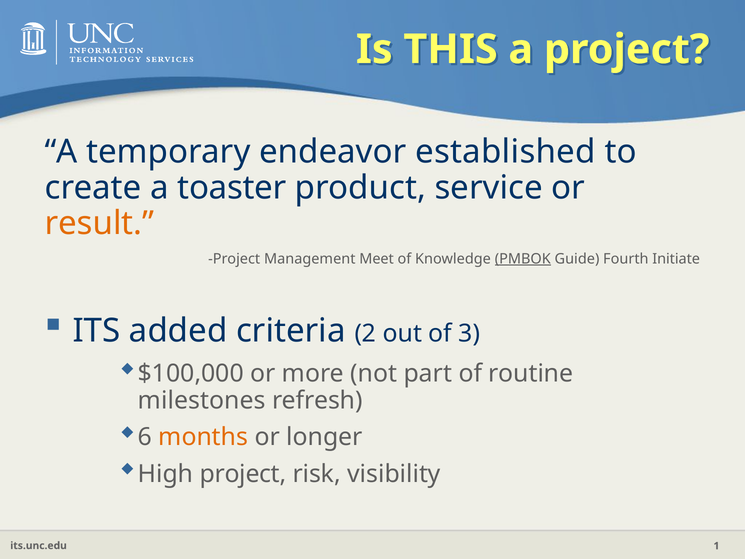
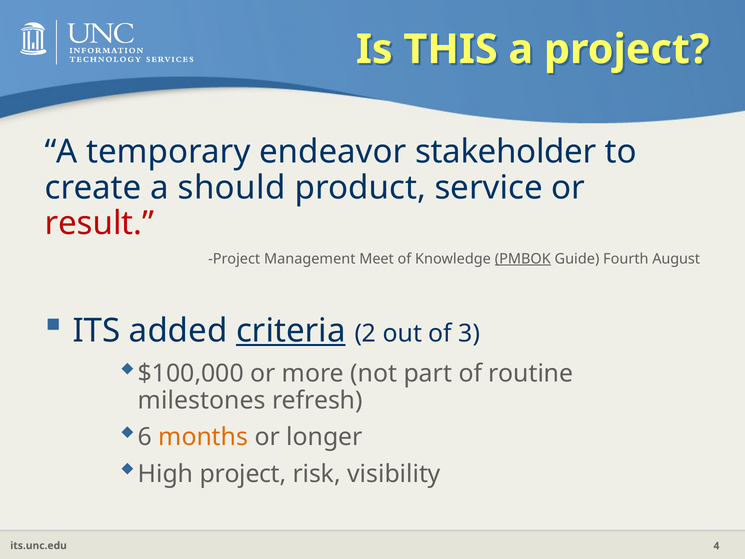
established: established -> stakeholder
toaster: toaster -> should
result colour: orange -> red
Initiate: Initiate -> August
criteria underline: none -> present
1: 1 -> 4
